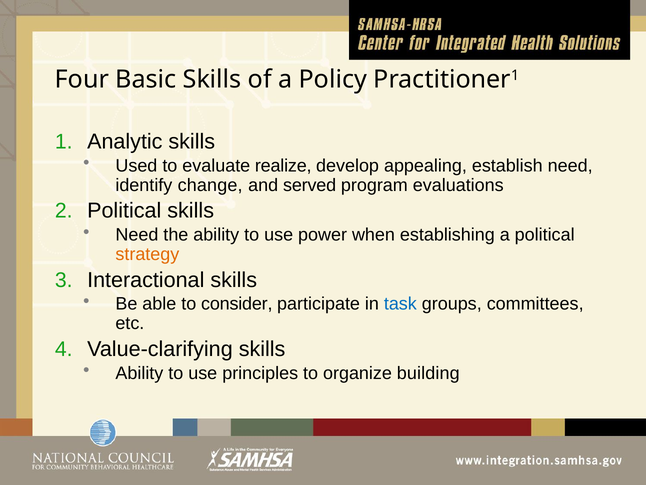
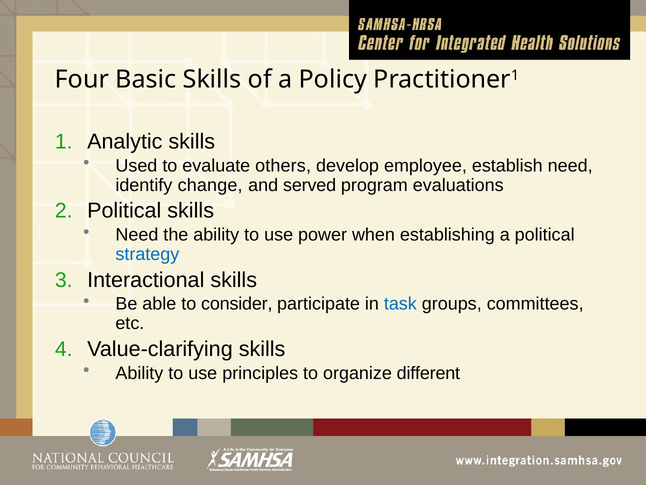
realize: realize -> others
appealing: appealing -> employee
strategy colour: orange -> blue
building: building -> different
